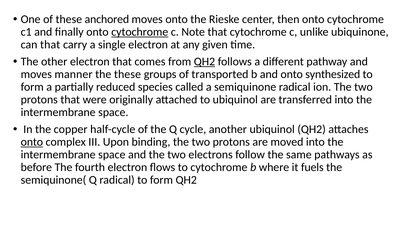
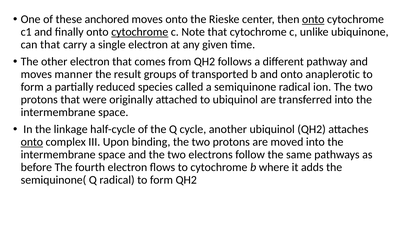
onto at (313, 19) underline: none -> present
QH2 at (205, 62) underline: present -> none
the these: these -> result
synthesized: synthesized -> anaplerotic
copper: copper -> linkage
fuels: fuels -> adds
